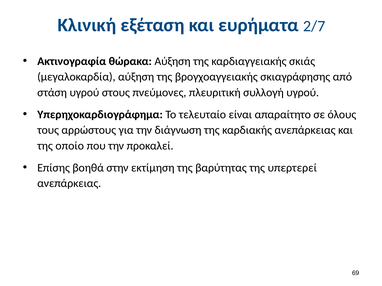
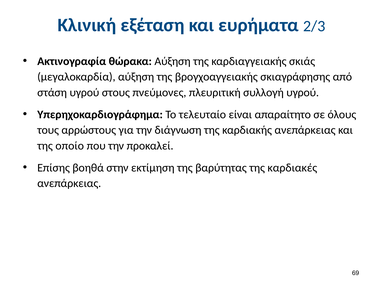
2/7: 2/7 -> 2/3
υπερτερεί: υπερτερεί -> καρδιακές
